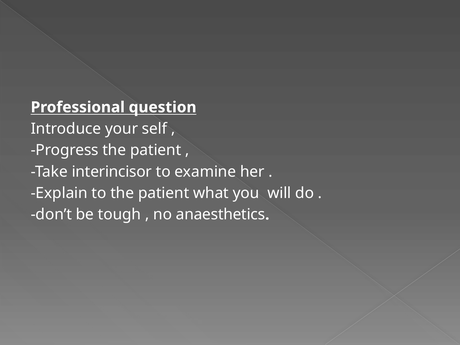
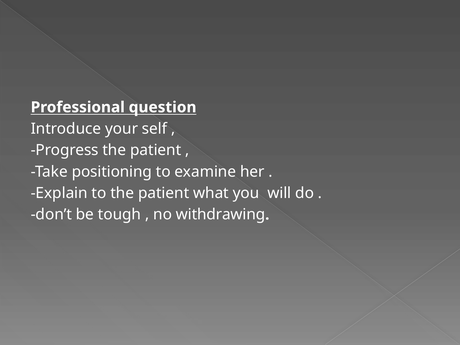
interincisor: interincisor -> positioning
anaesthetics: anaesthetics -> withdrawing
